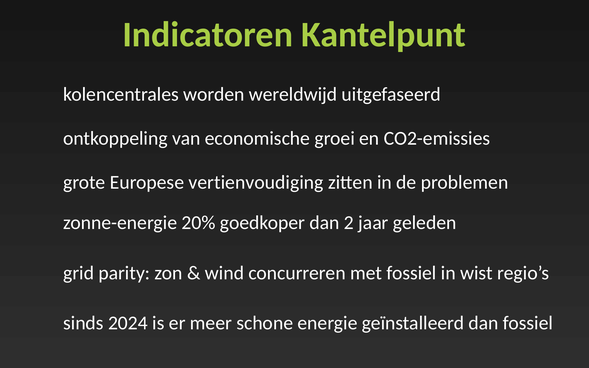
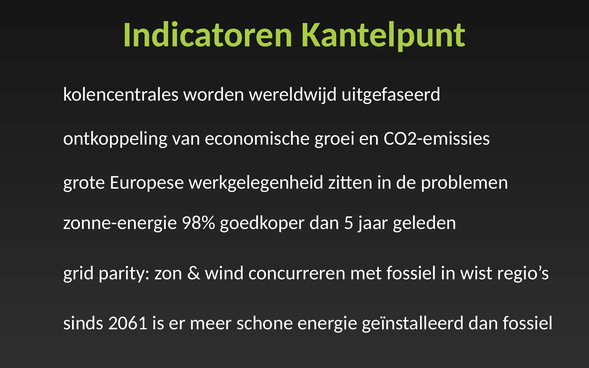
vertienvoudiging: vertienvoudiging -> werkgelegenheid
20%: 20% -> 98%
2: 2 -> 5
2024: 2024 -> 2061
